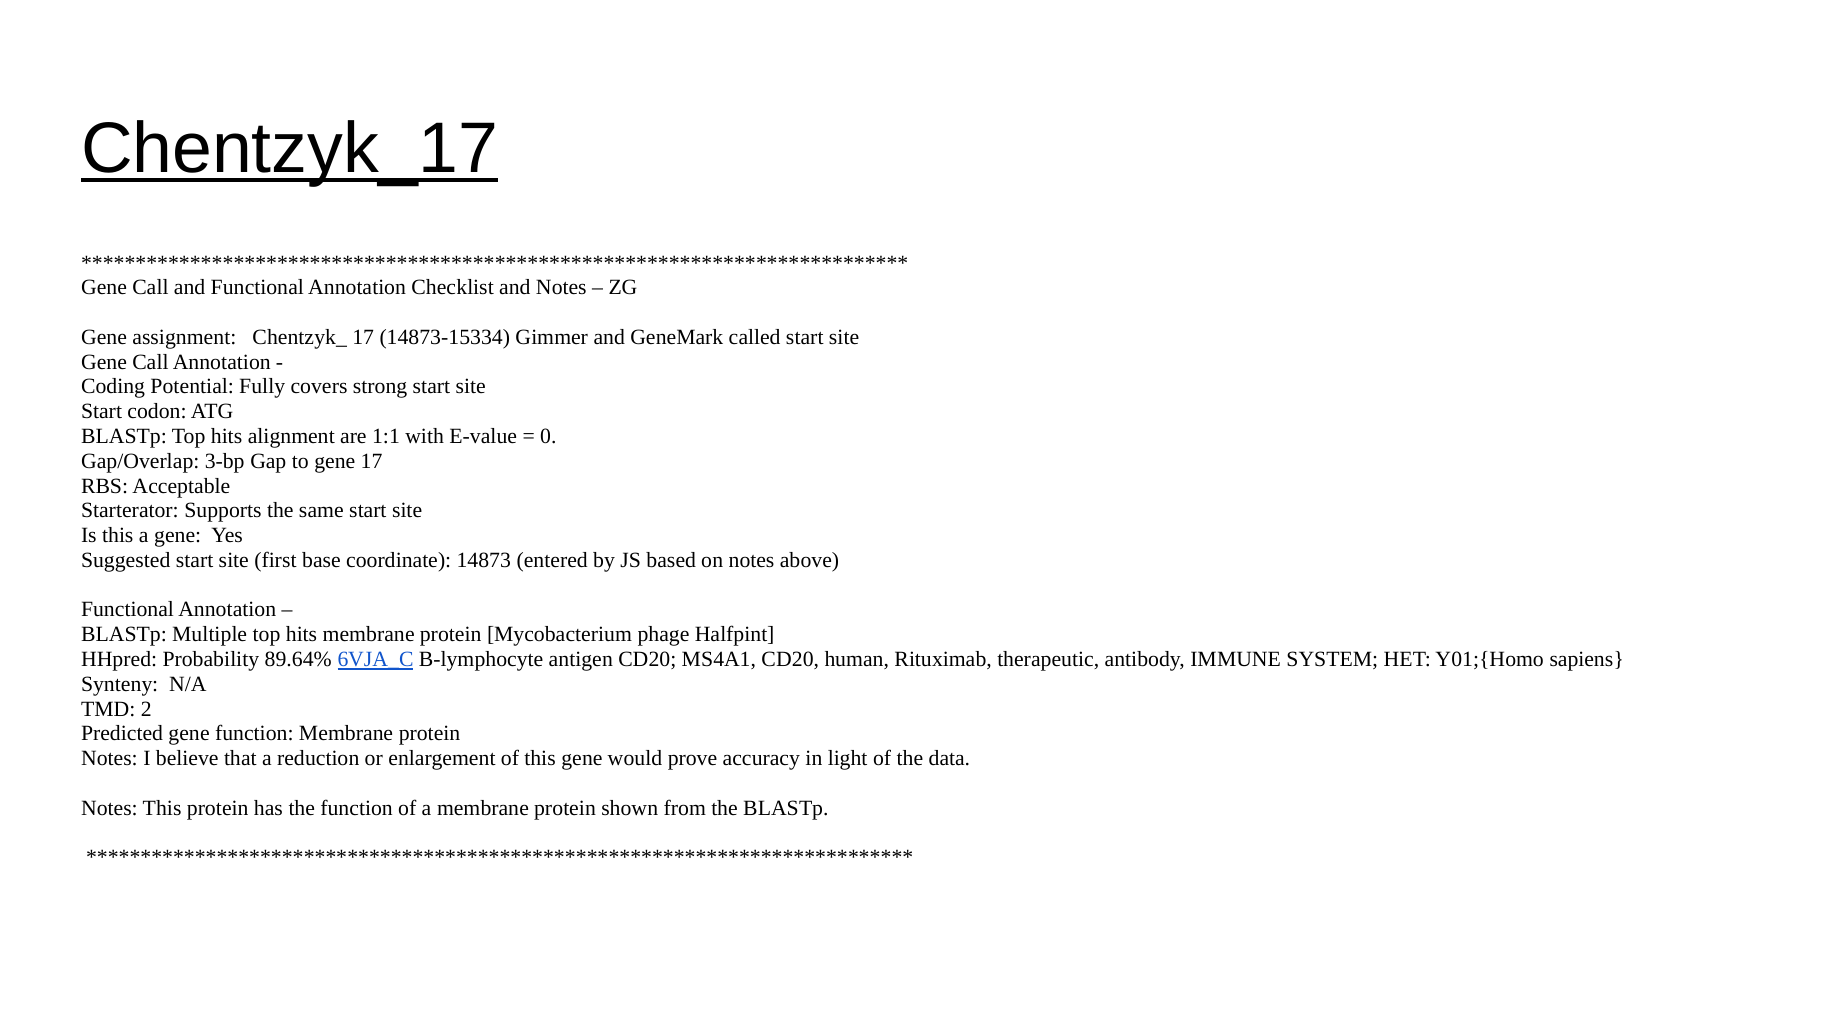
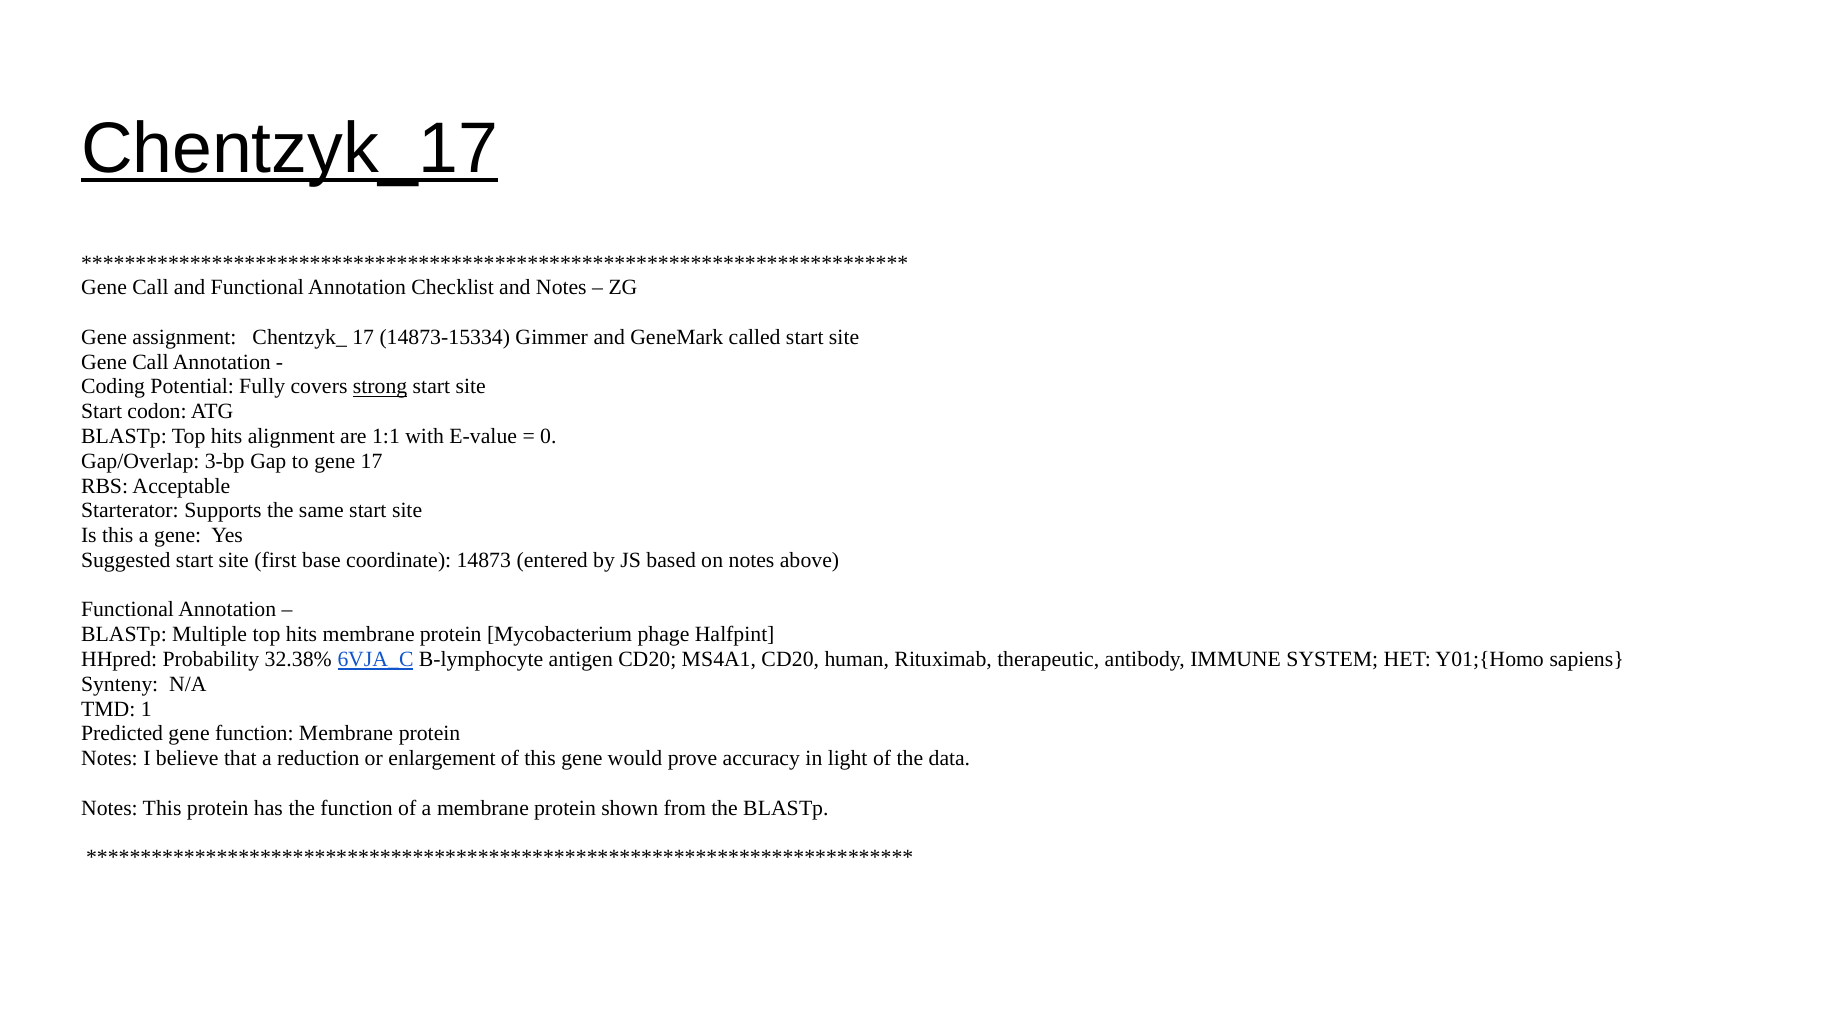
strong underline: none -> present
89.64%: 89.64% -> 32.38%
2: 2 -> 1
